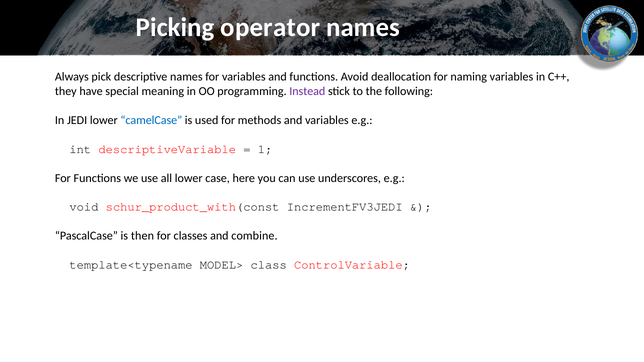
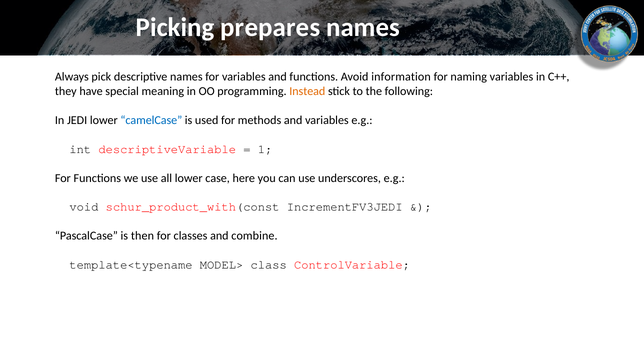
operator: operator -> prepares
deallocation: deallocation -> information
Instead colour: purple -> orange
